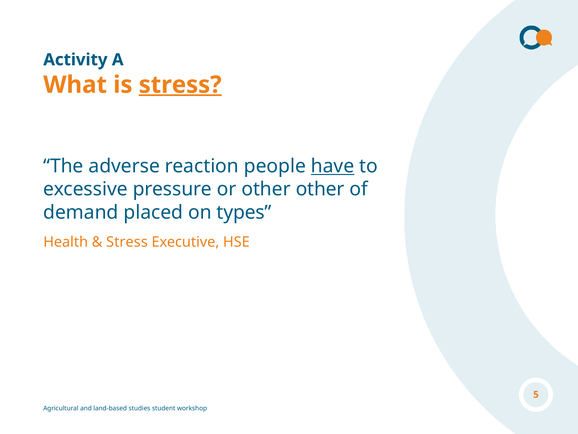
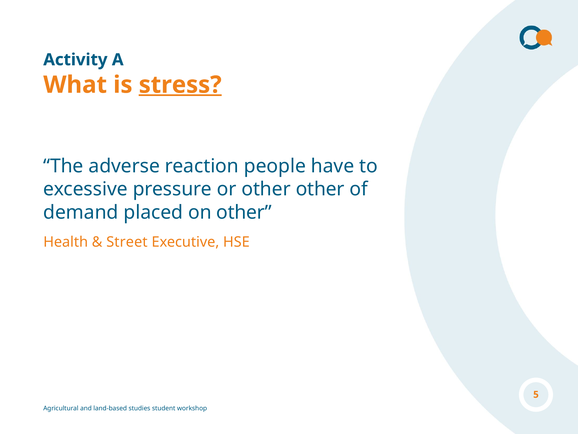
have underline: present -> none
on types: types -> other
Stress at (127, 242): Stress -> Street
